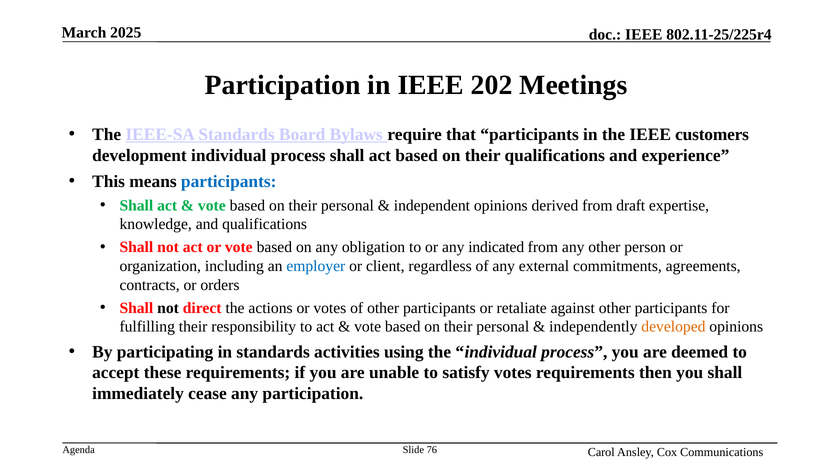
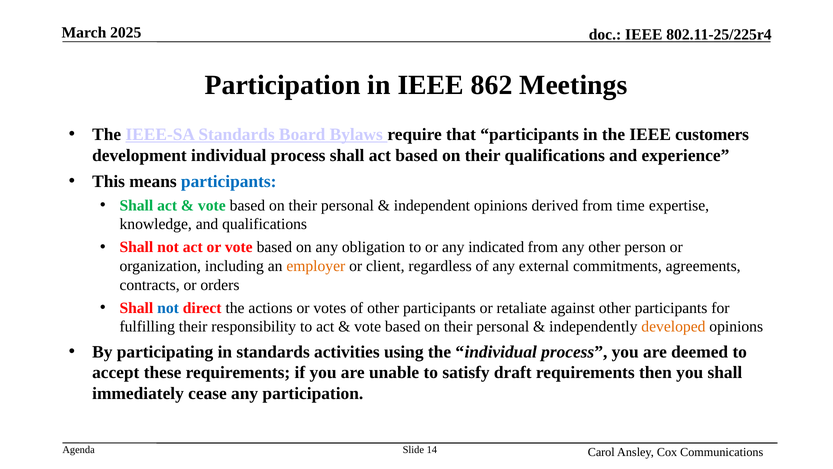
202: 202 -> 862
draft: draft -> time
employer colour: blue -> orange
not at (168, 308) colour: black -> blue
satisfy votes: votes -> draft
76: 76 -> 14
